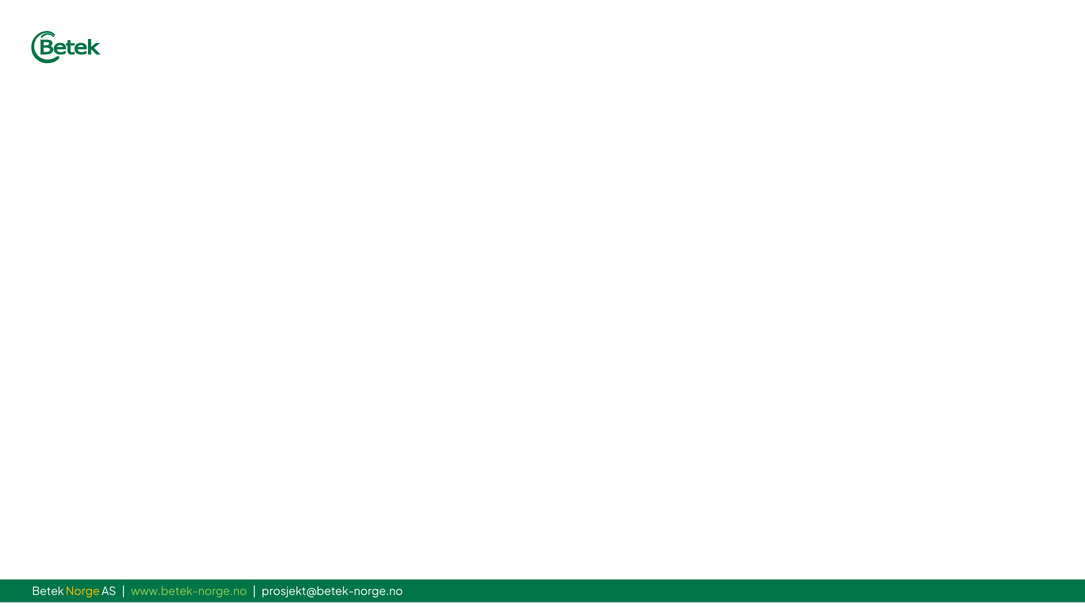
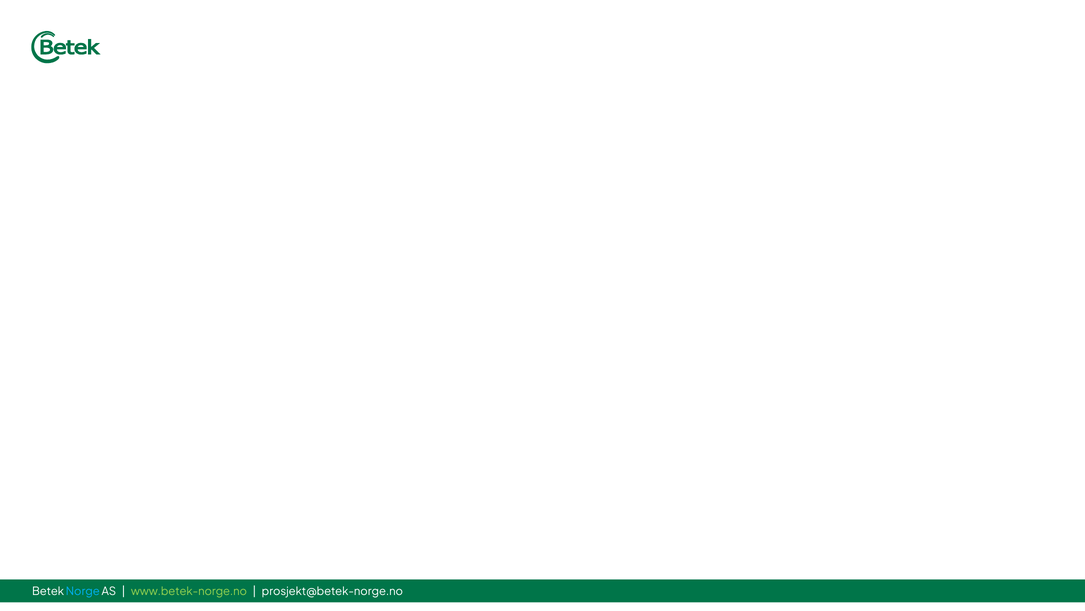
Norge colour: yellow -> light blue
